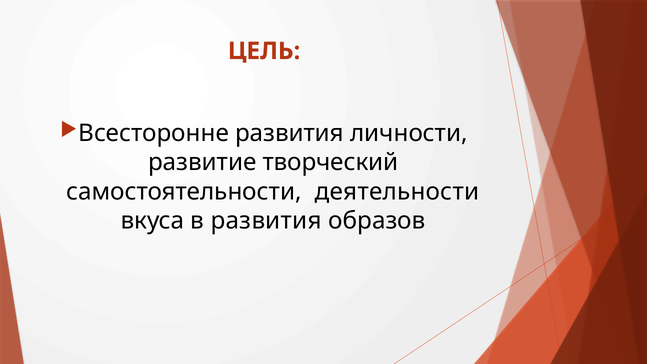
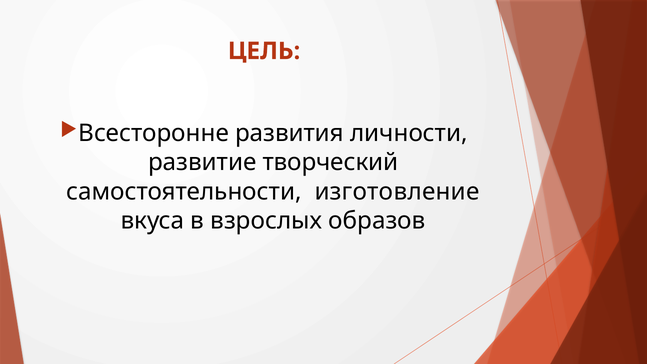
деятельности: деятельности -> изготовление
в развития: развития -> взрослых
